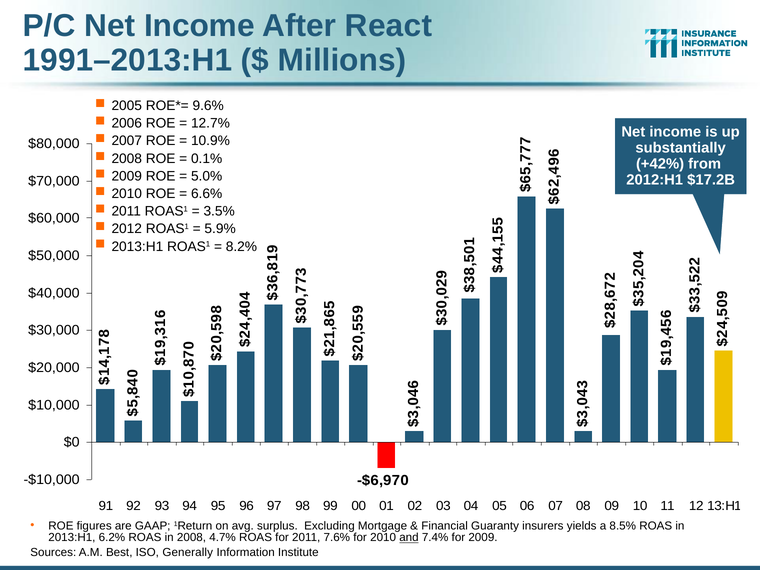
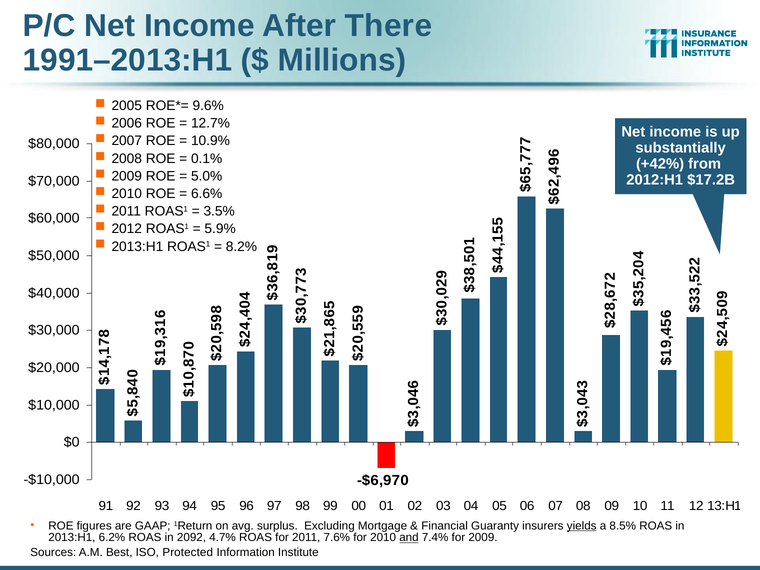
React: React -> There
yields underline: none -> present
in 2008: 2008 -> 2092
Generally: Generally -> Protected
